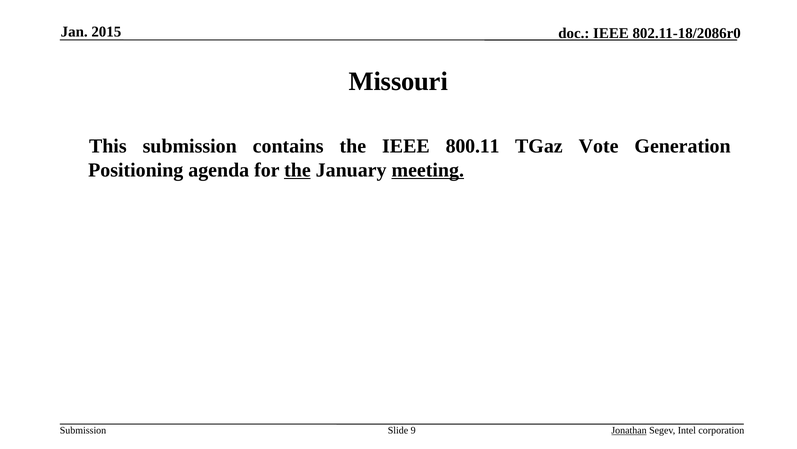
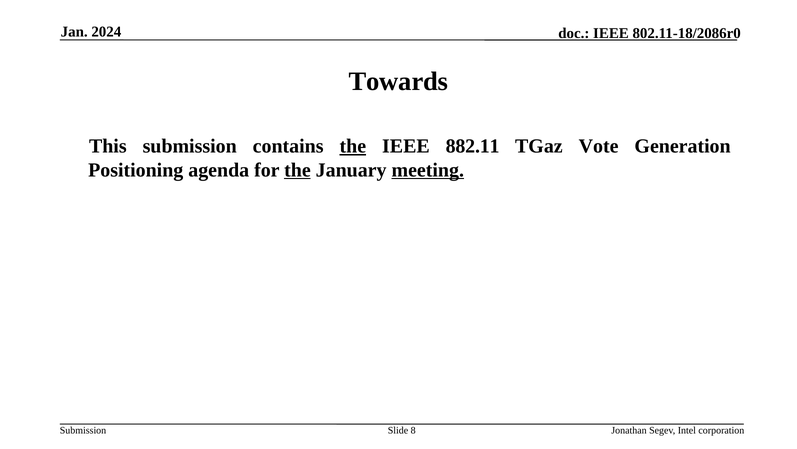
2015: 2015 -> 2024
Missouri: Missouri -> Towards
the at (353, 146) underline: none -> present
800.11: 800.11 -> 882.11
9: 9 -> 8
Jonathan underline: present -> none
